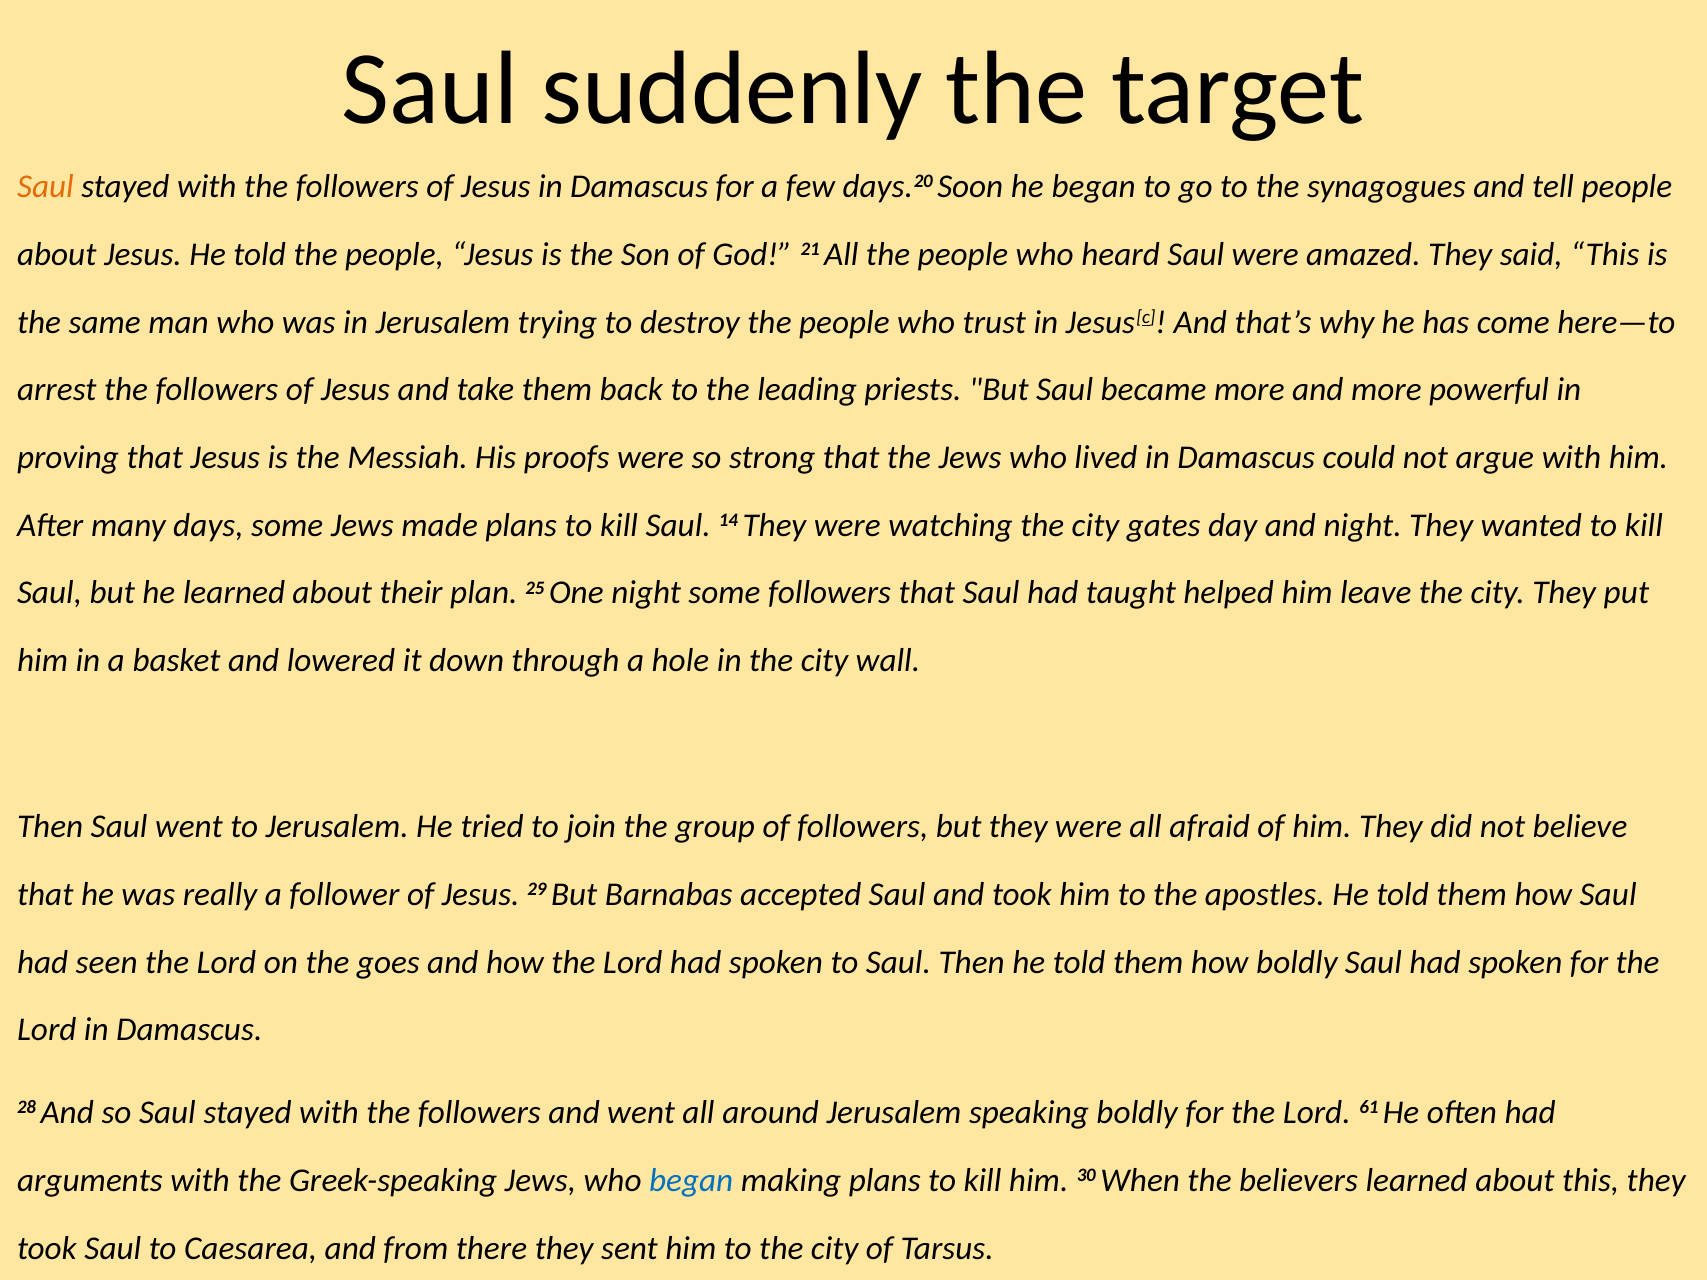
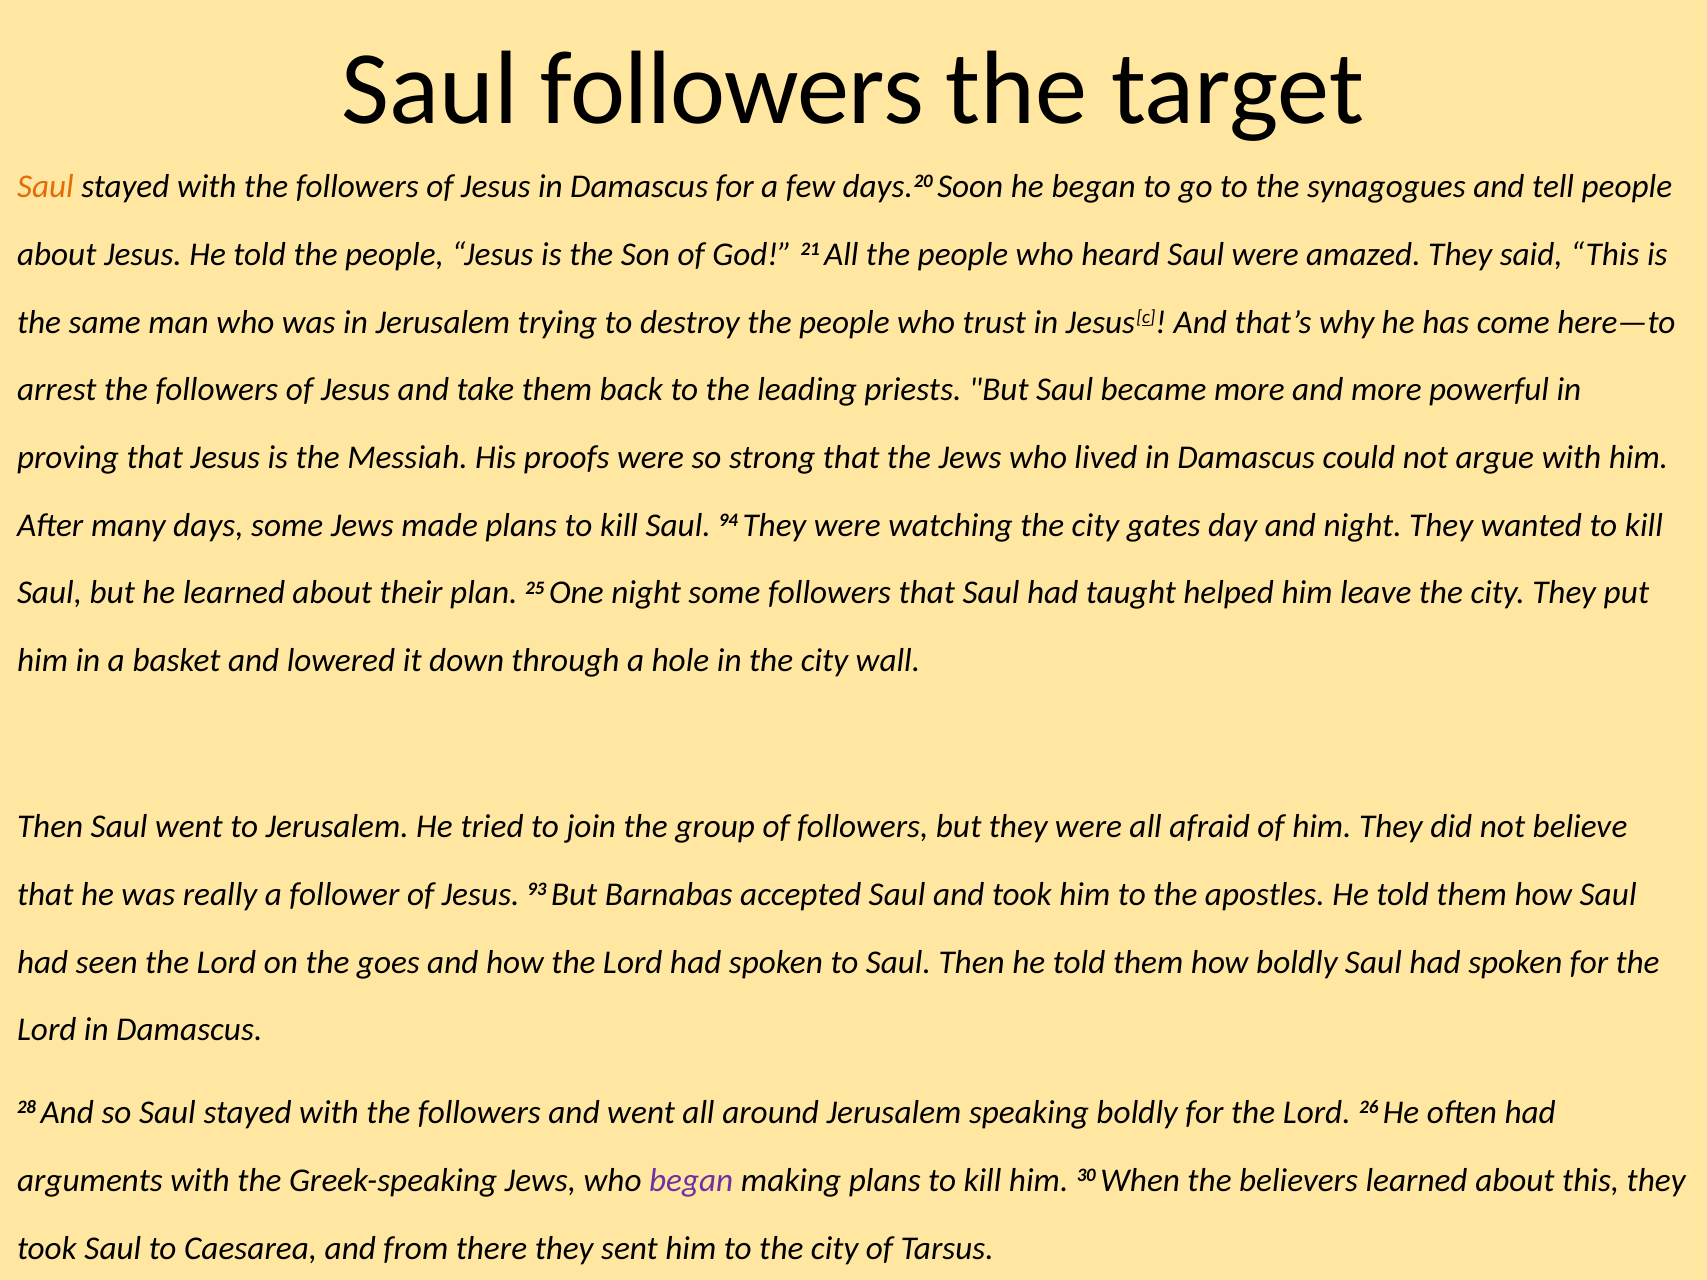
Saul suddenly: suddenly -> followers
14: 14 -> 94
29: 29 -> 93
61: 61 -> 26
began at (691, 1181) colour: blue -> purple
